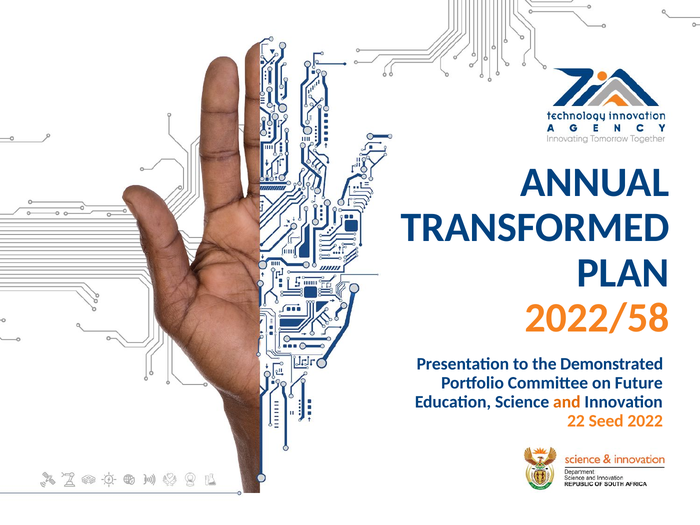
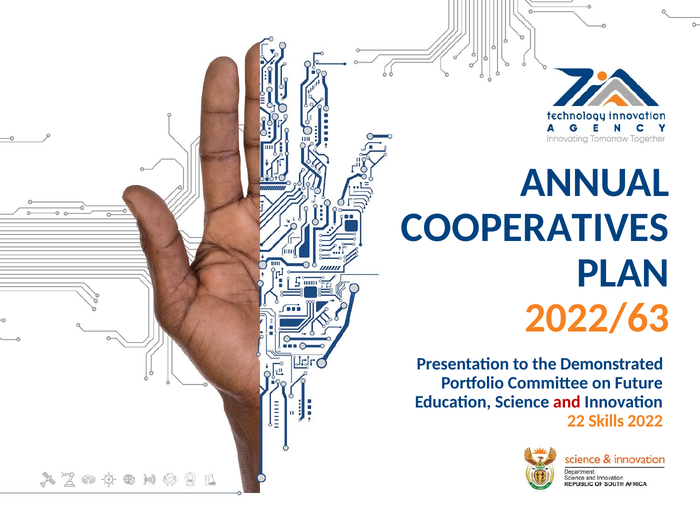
TRANSFORMED: TRANSFORMED -> COOPERATIVES
2022/58: 2022/58 -> 2022/63
and colour: orange -> red
Seed: Seed -> Skills
